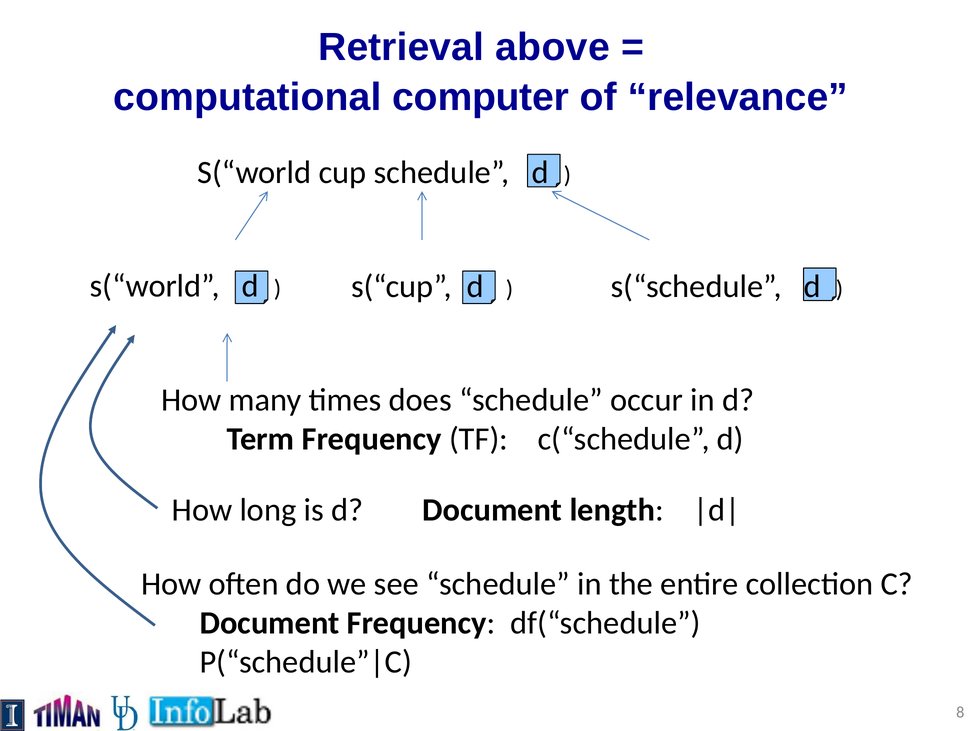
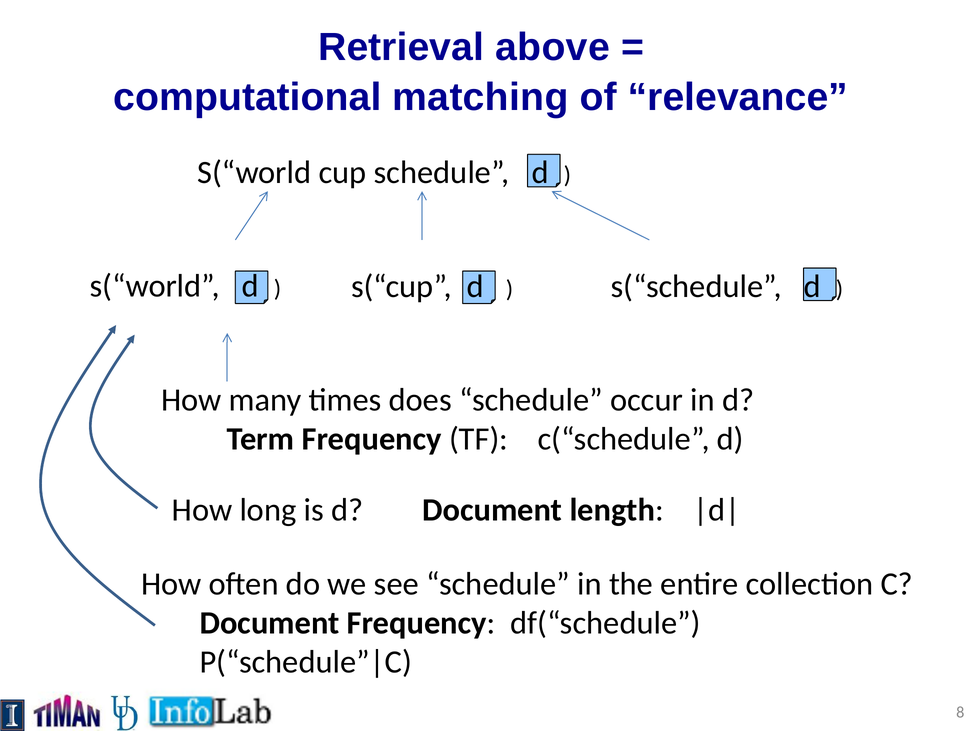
computer: computer -> matching
